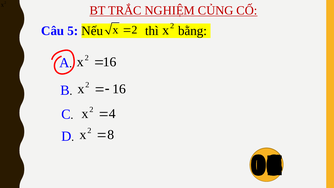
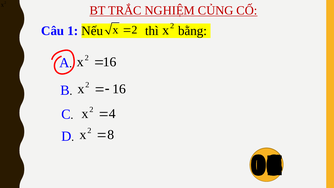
5: 5 -> 1
